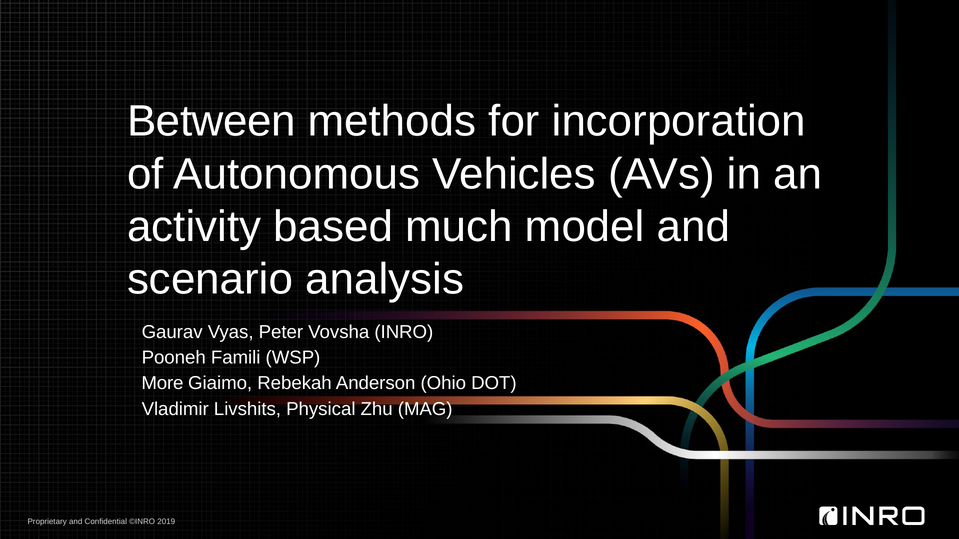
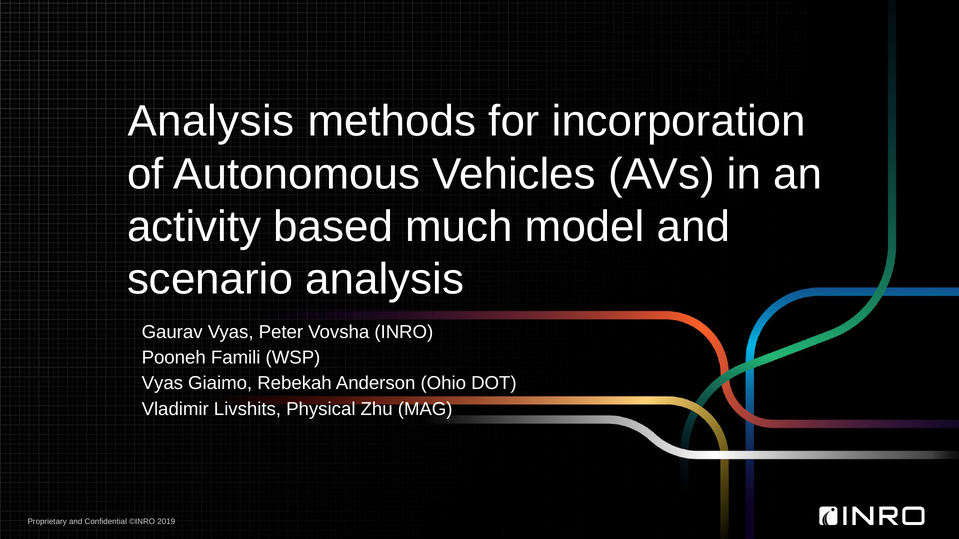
Between at (211, 121): Between -> Analysis
More at (162, 384): More -> Vyas
